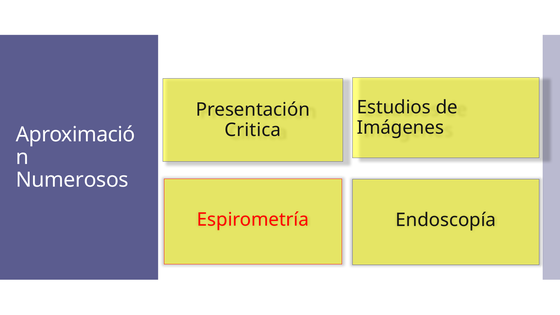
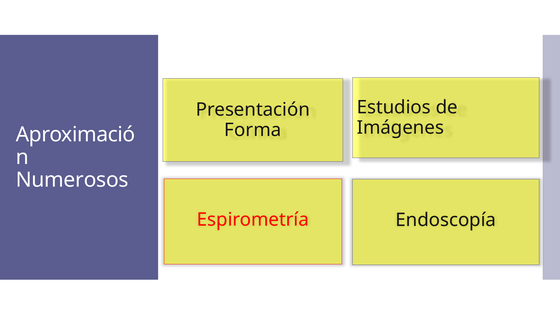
Critica: Critica -> Forma
